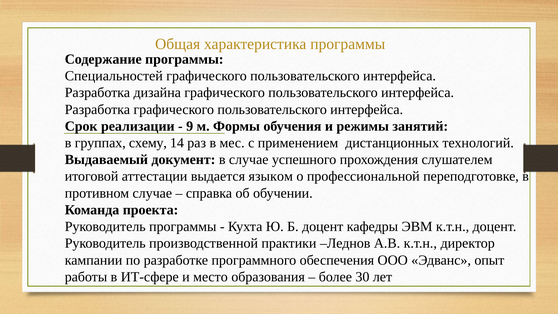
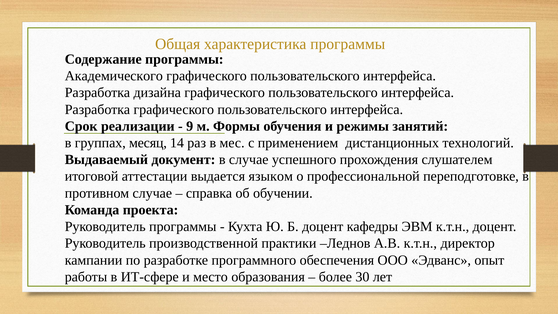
Специальностей: Специальностей -> Академического
схему: схему -> месяц
